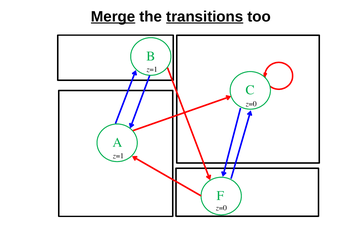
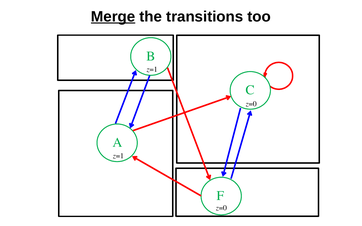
transitions underline: present -> none
